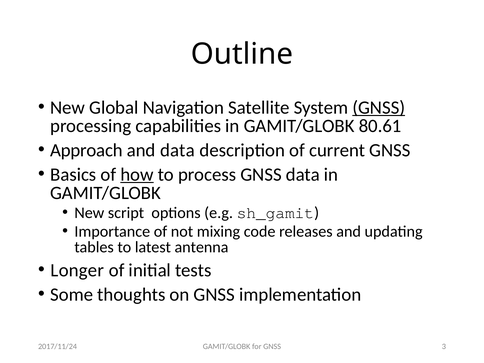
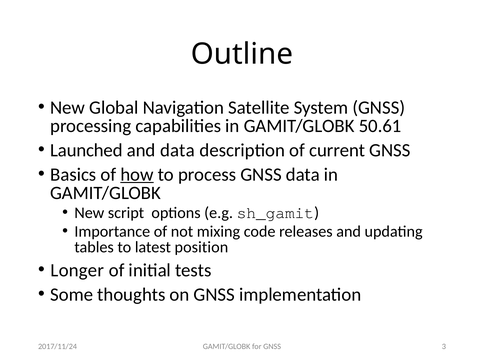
GNSS at (379, 107) underline: present -> none
80.61: 80.61 -> 50.61
Approach: Approach -> Launched
antenna: antenna -> position
